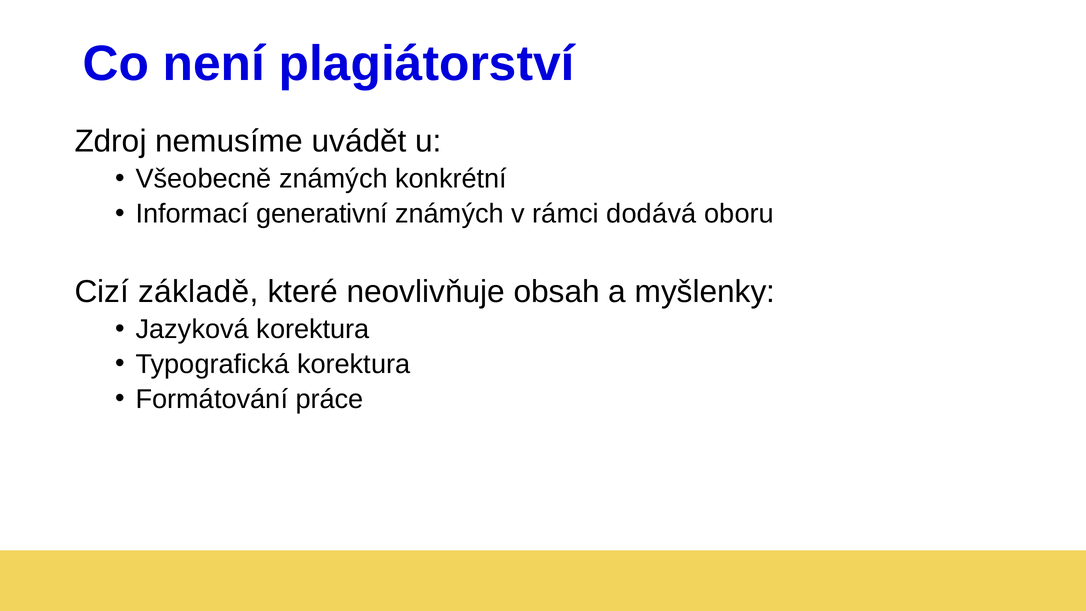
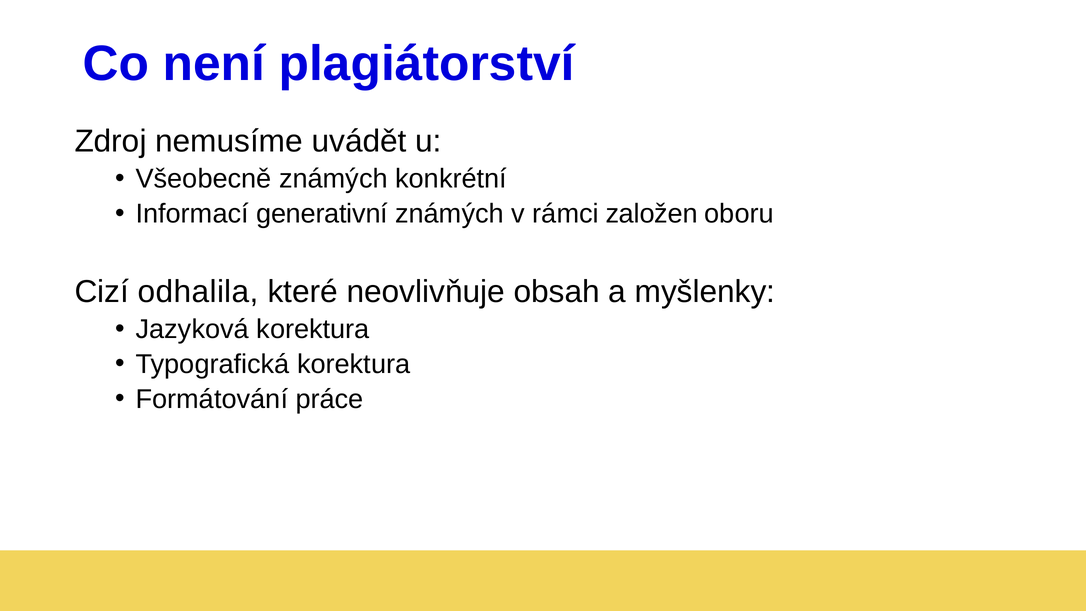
dodává: dodává -> založen
základě: základě -> odhalila
